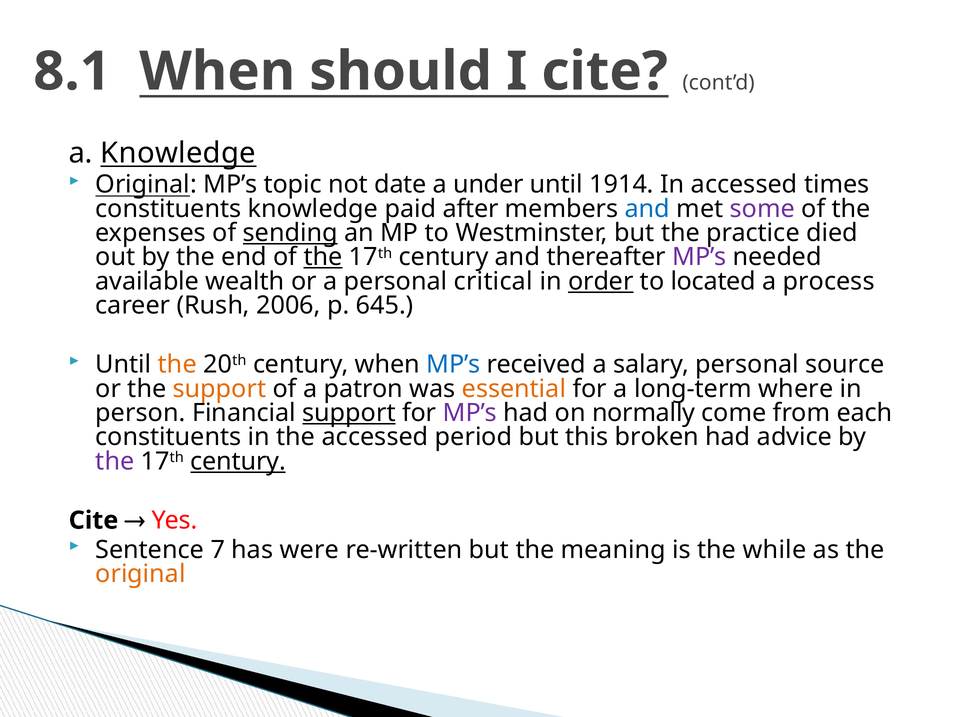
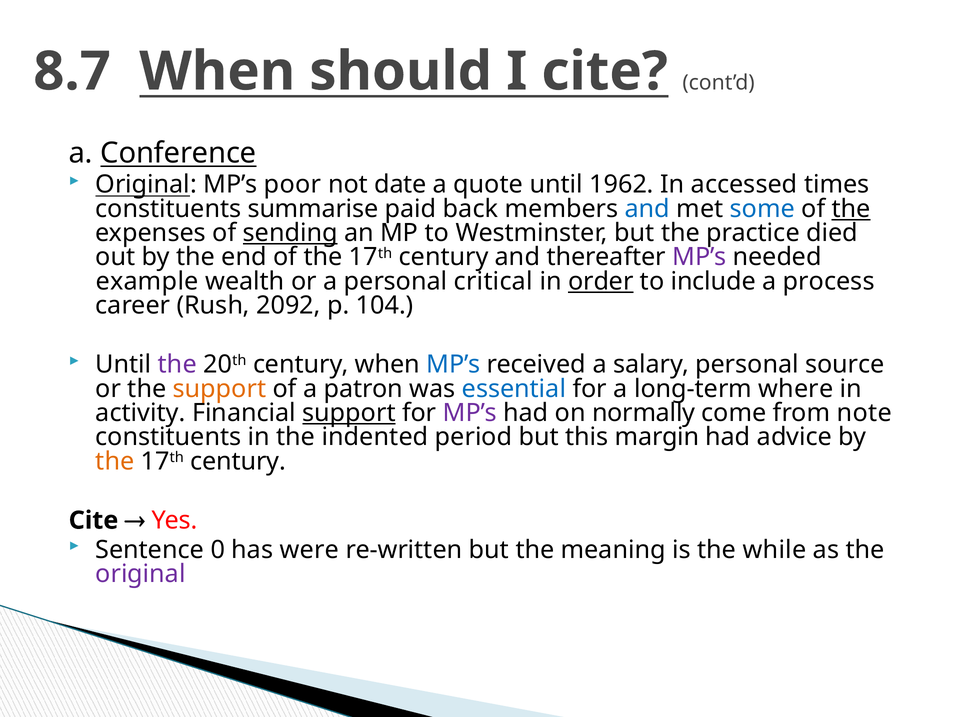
8.1: 8.1 -> 8.7
a Knowledge: Knowledge -> Conference
topic: topic -> poor
under: under -> quote
1914: 1914 -> 1962
constituents knowledge: knowledge -> summarise
after: after -> back
some colour: purple -> blue
the at (851, 209) underline: none -> present
the at (323, 257) underline: present -> none
available: available -> example
located: located -> include
2006: 2006 -> 2092
645: 645 -> 104
the at (177, 365) colour: orange -> purple
essential colour: orange -> blue
person: person -> activity
each: each -> note
the accessed: accessed -> indented
broken: broken -> margin
the at (115, 461) colour: purple -> orange
century at (238, 461) underline: present -> none
7: 7 -> 0
original at (141, 574) colour: orange -> purple
